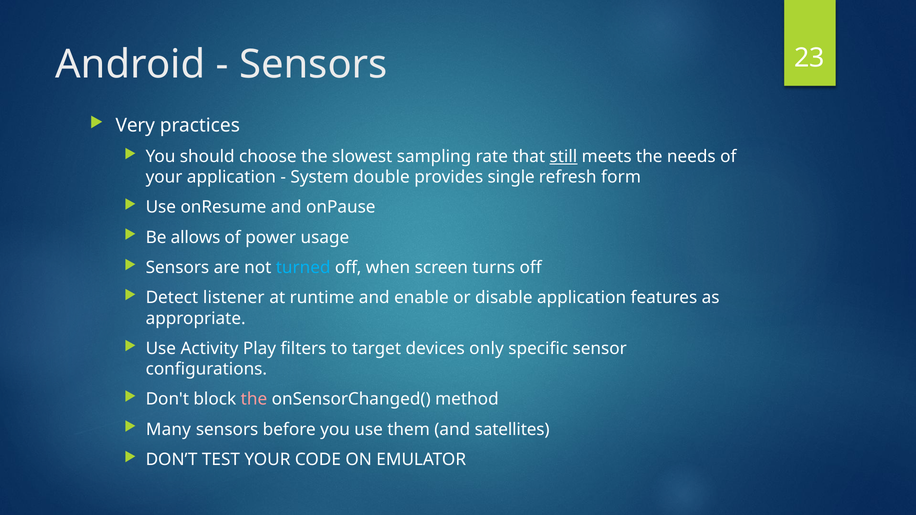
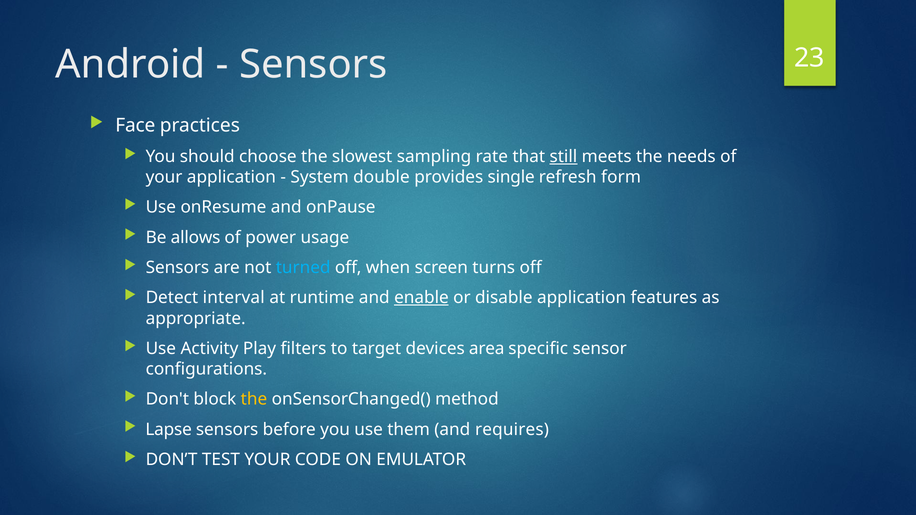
Very: Very -> Face
listener: listener -> interval
enable underline: none -> present
only: only -> area
the at (254, 399) colour: pink -> yellow
Many: Many -> Lapse
satellites: satellites -> requires
